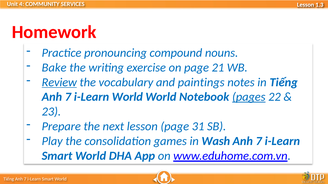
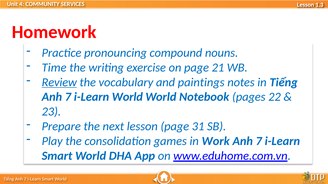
Bake: Bake -> Time
pages underline: present -> none
Wash: Wash -> Work
